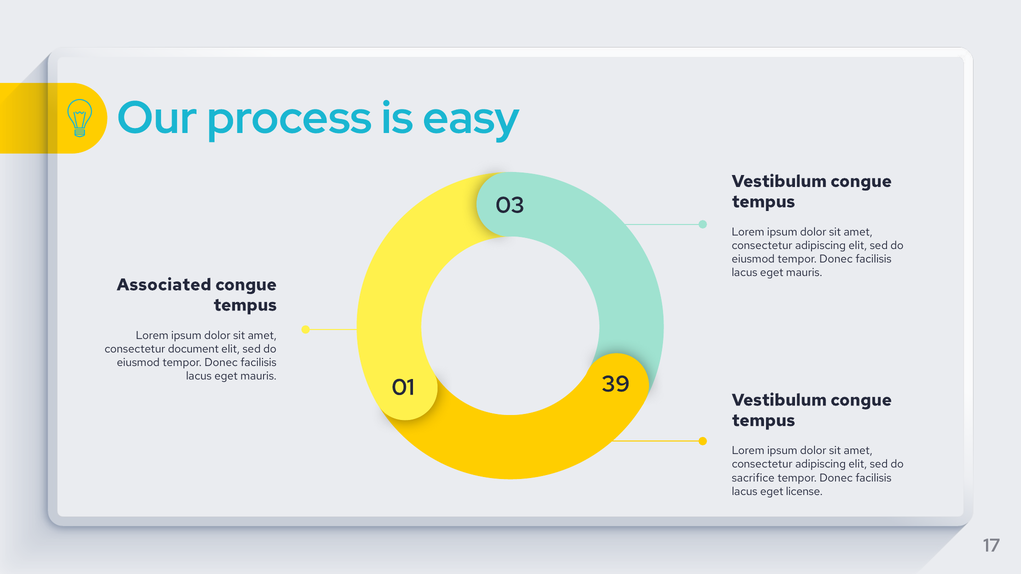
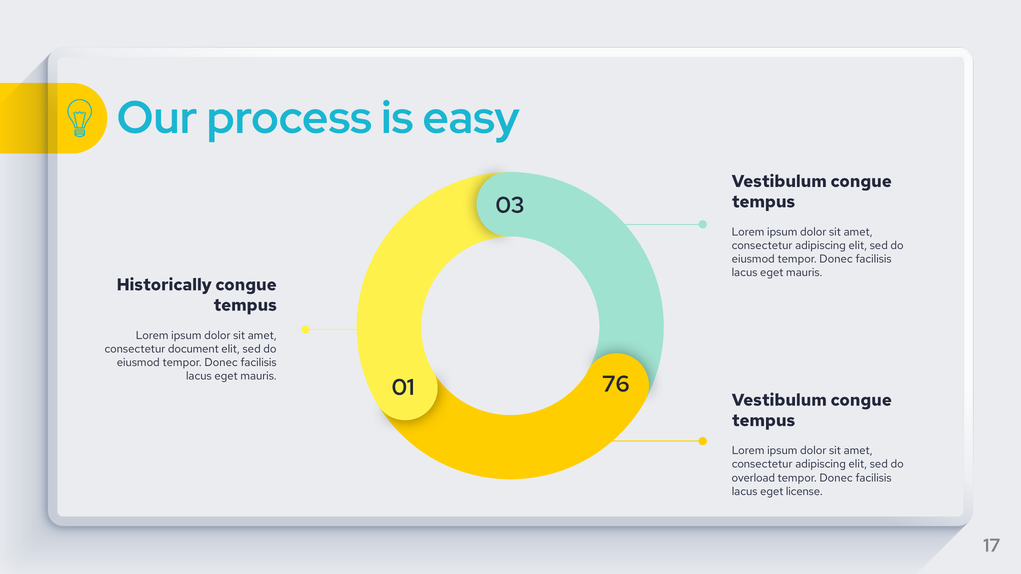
Associated: Associated -> Historically
39: 39 -> 76
sacrifice: sacrifice -> overload
